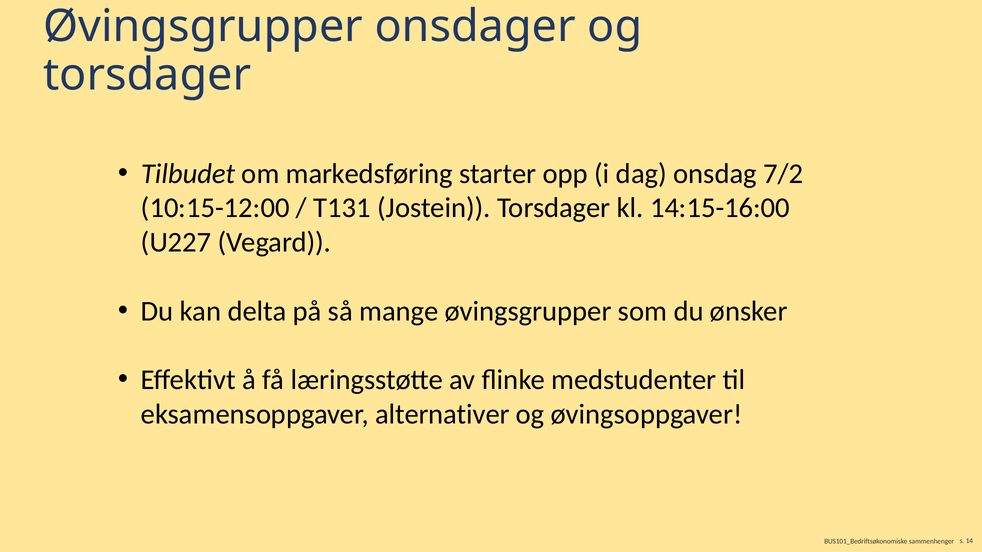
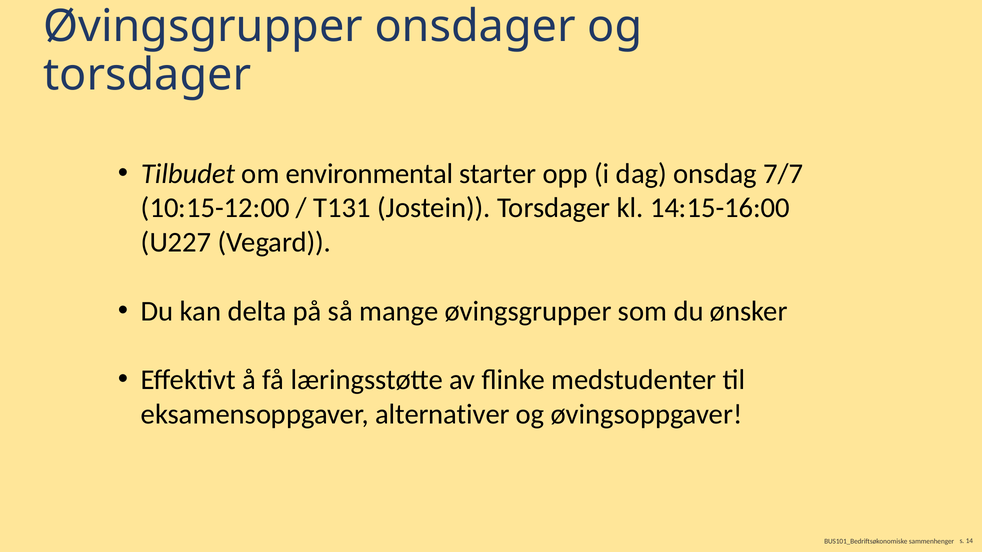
markedsføring: markedsføring -> environmental
7/2: 7/2 -> 7/7
